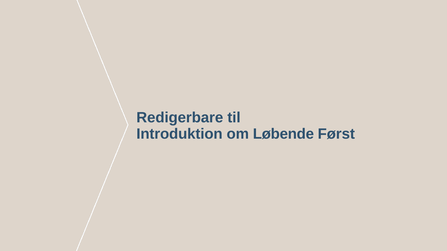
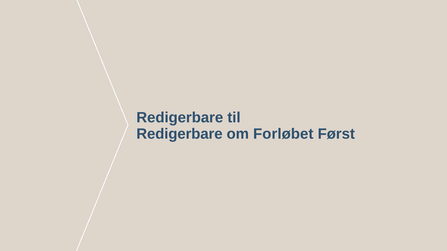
Introduktion at (179, 134): Introduktion -> Redigerbare
Løbende: Løbende -> Forløbet
